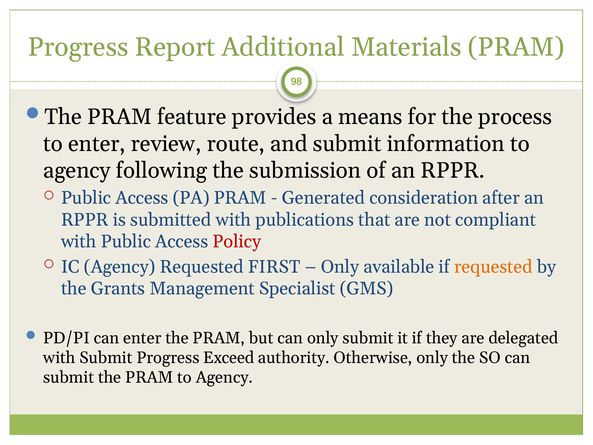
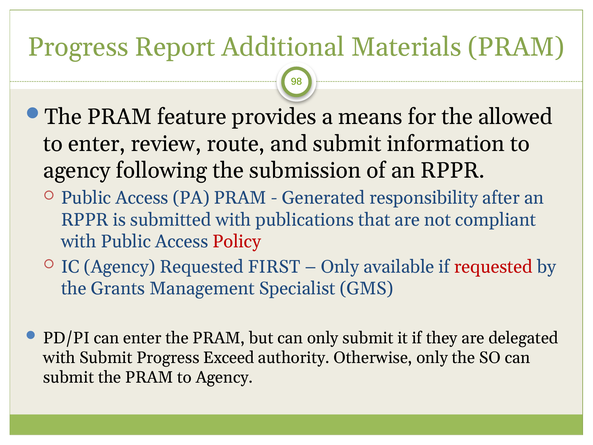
process: process -> allowed
consideration: consideration -> responsibility
requested at (493, 267) colour: orange -> red
